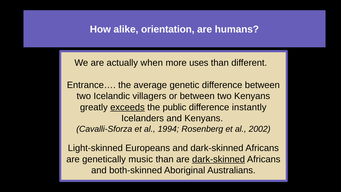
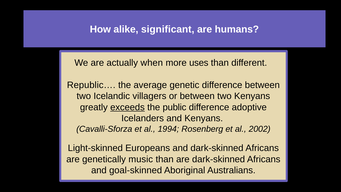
orientation: orientation -> significant
Entrance…: Entrance… -> Republic…
instantly: instantly -> adoptive
dark-skinned at (219, 159) underline: present -> none
both-skinned: both-skinned -> goal-skinned
